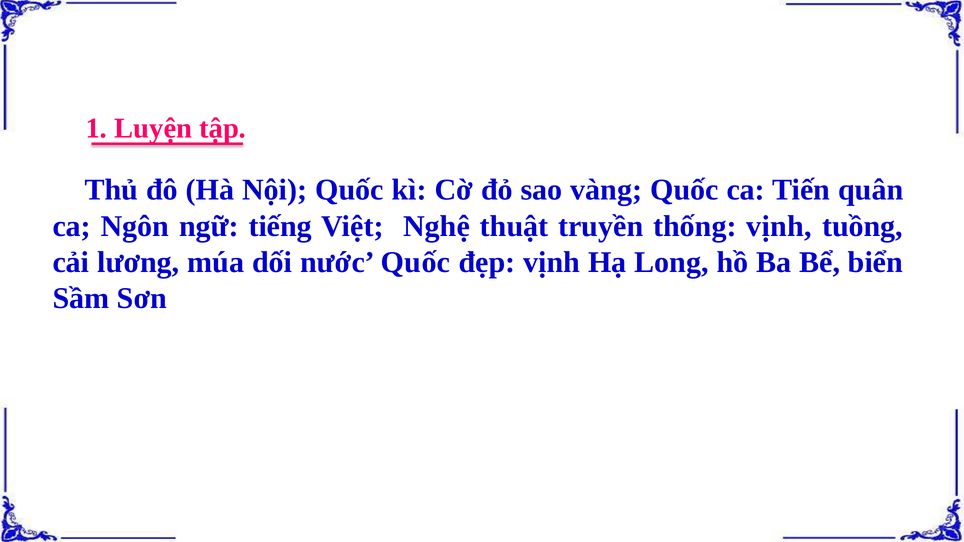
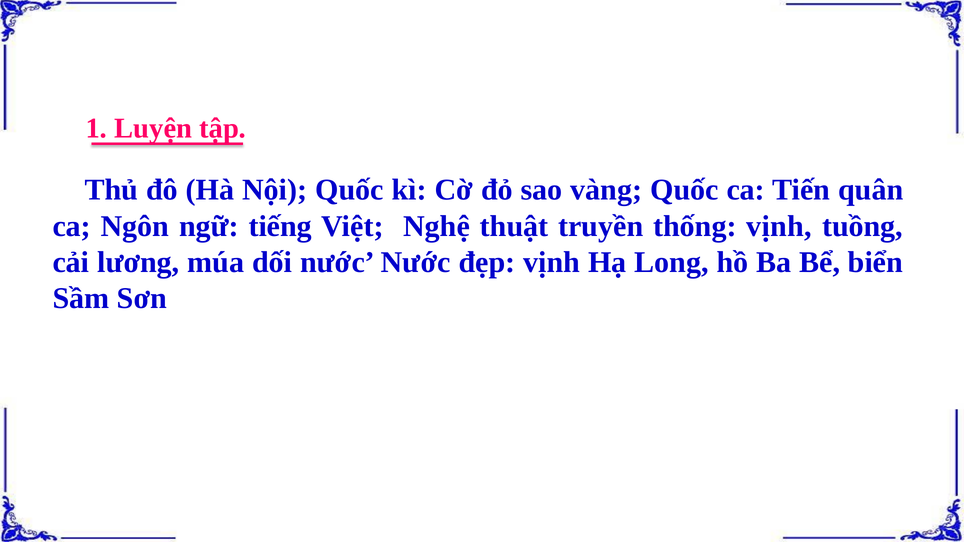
nước Quốc: Quốc -> Nước
